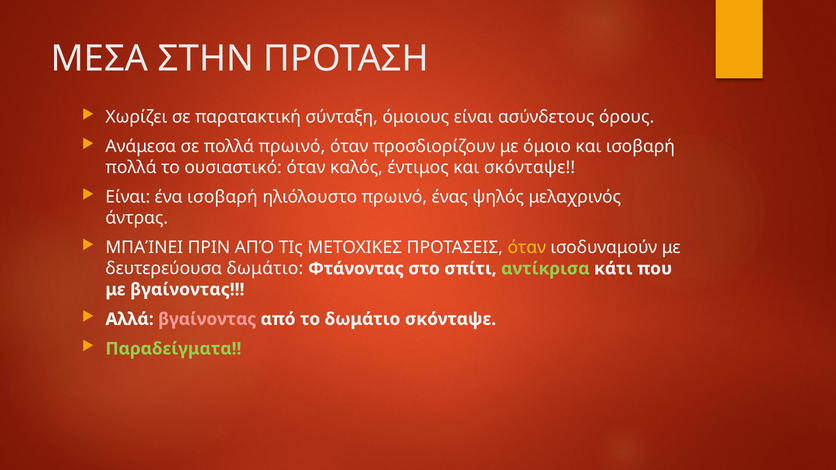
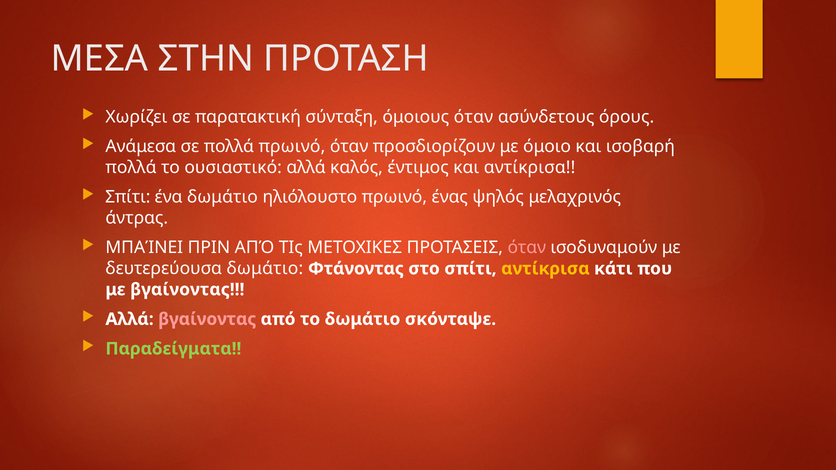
όμοιους είναι: είναι -> όταν
ουσιαστικό όταν: όταν -> αλλά
και σκόνταψε: σκόνταψε -> αντίκρισα
Είναι at (128, 197): Είναι -> Σπίτι
ένα ισοβαρή: ισοβαρή -> δωμάτιο
όταν at (527, 248) colour: yellow -> pink
αντίκρισα at (545, 269) colour: light green -> yellow
